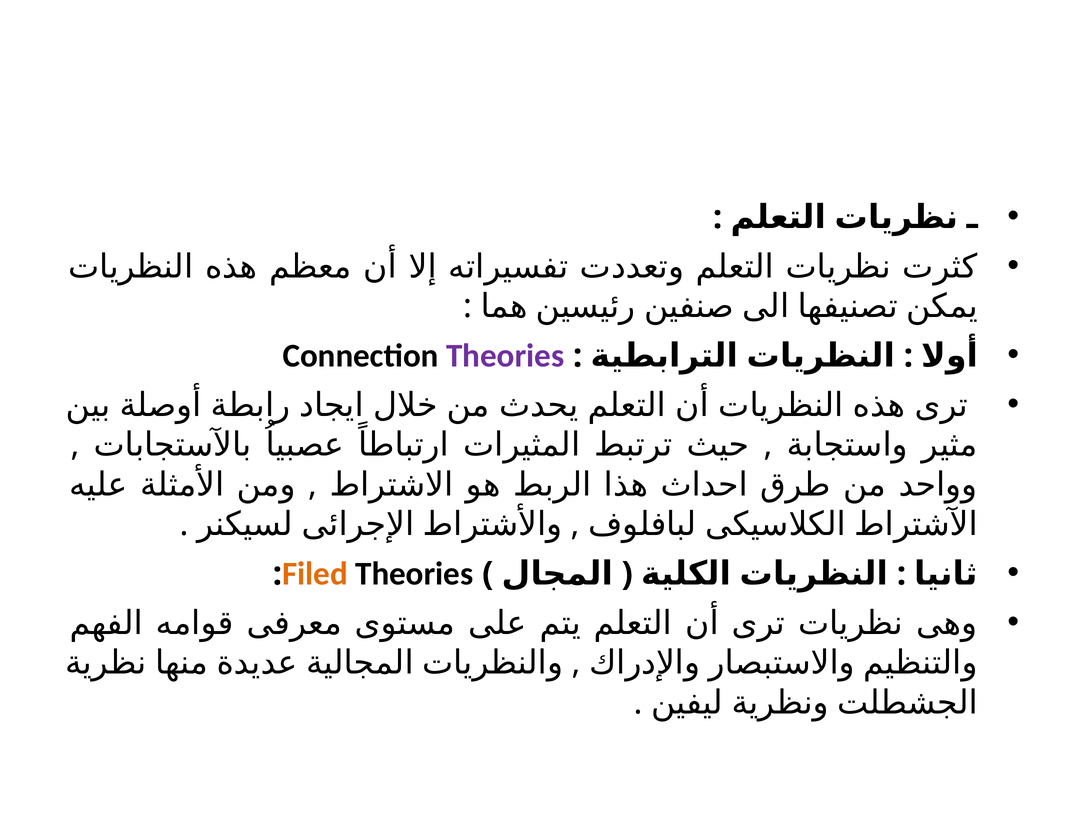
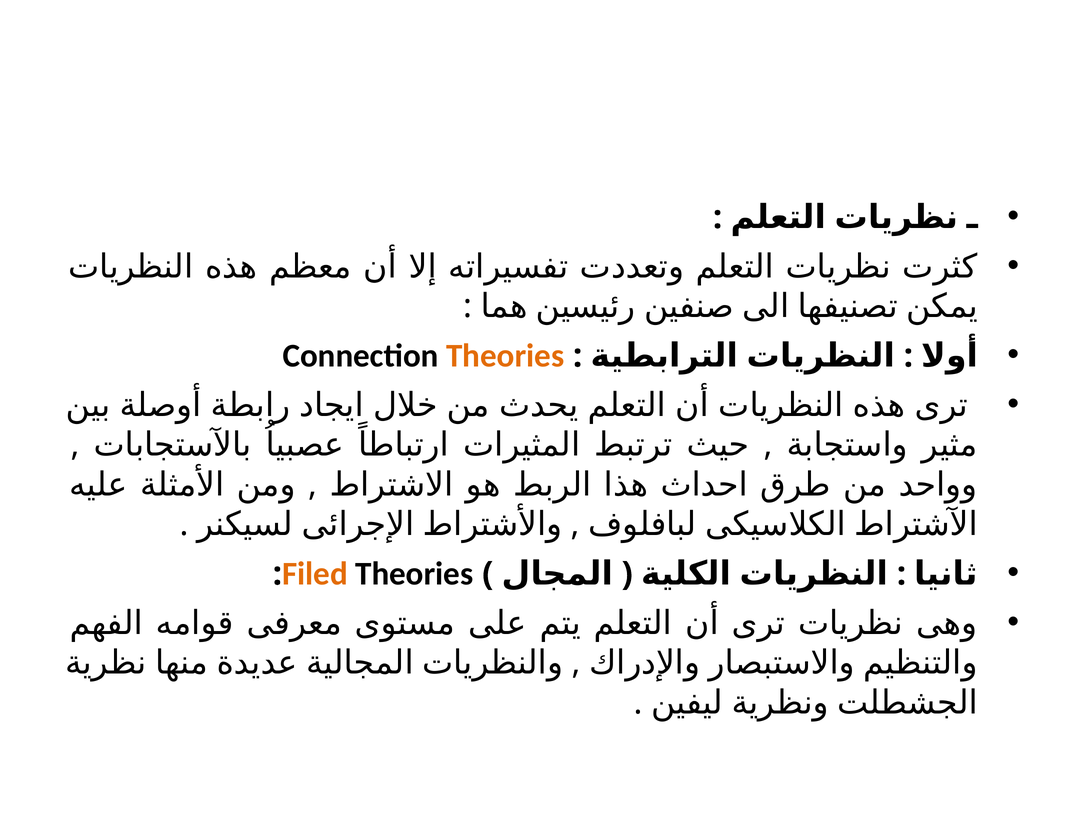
Theories at (505, 356) colour: purple -> orange
